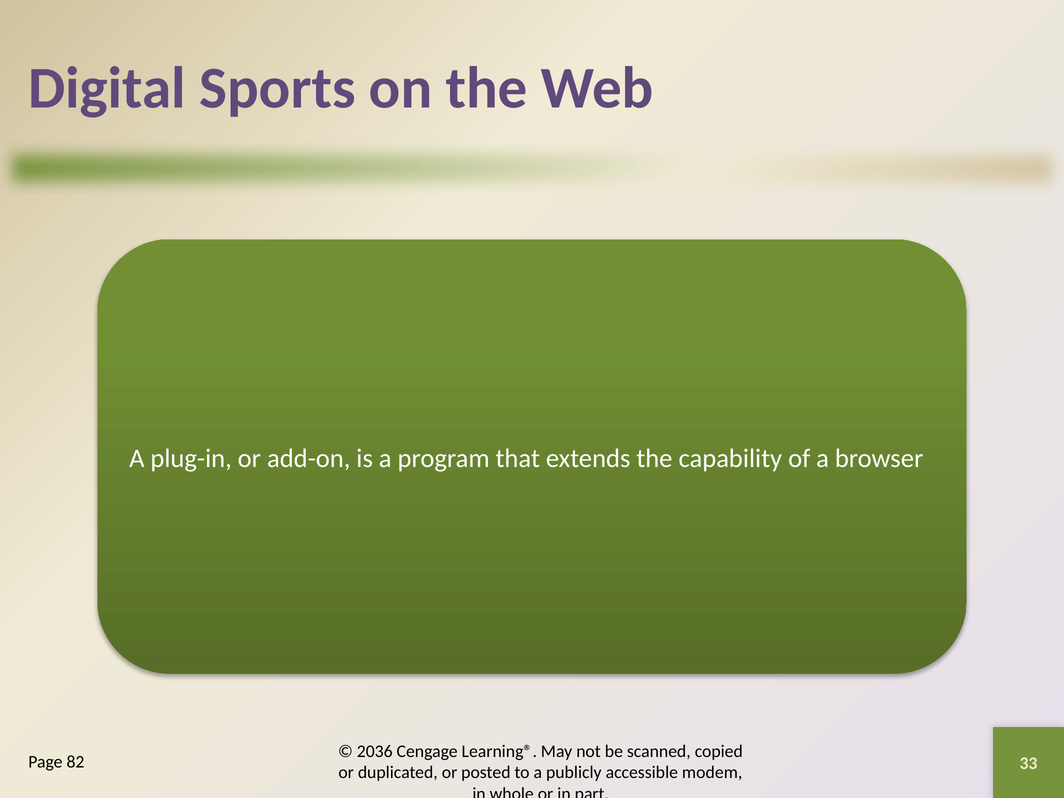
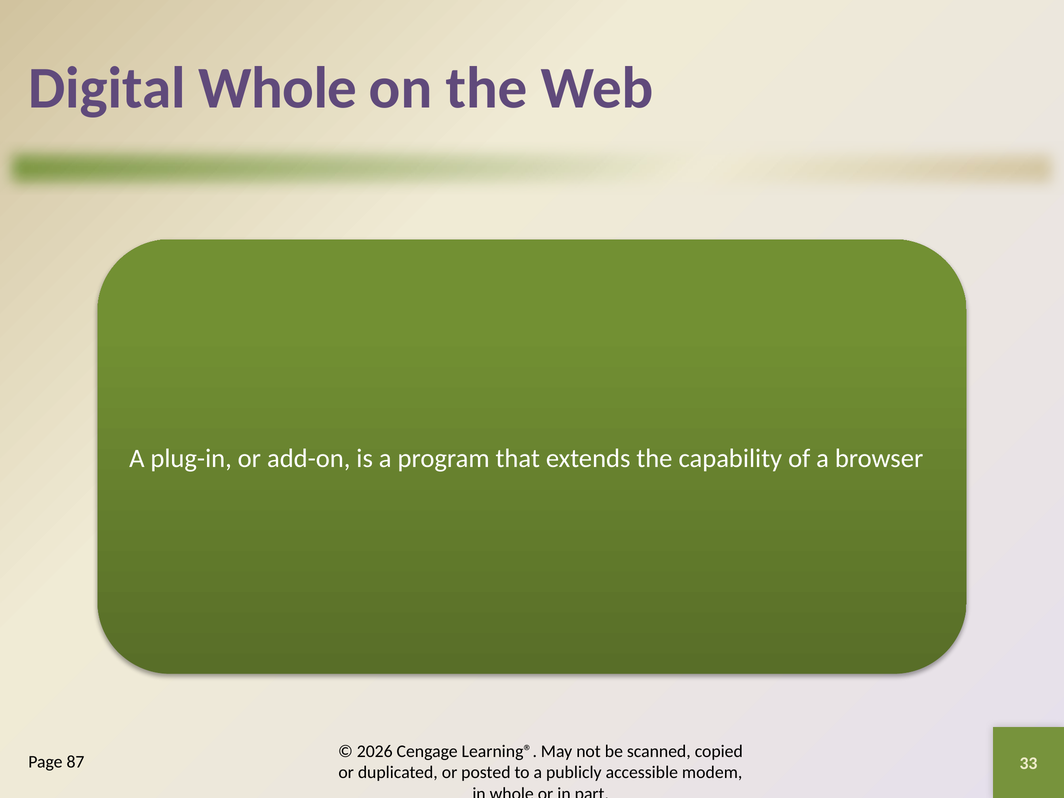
Digital Sports: Sports -> Whole
2036: 2036 -> 2026
82: 82 -> 87
